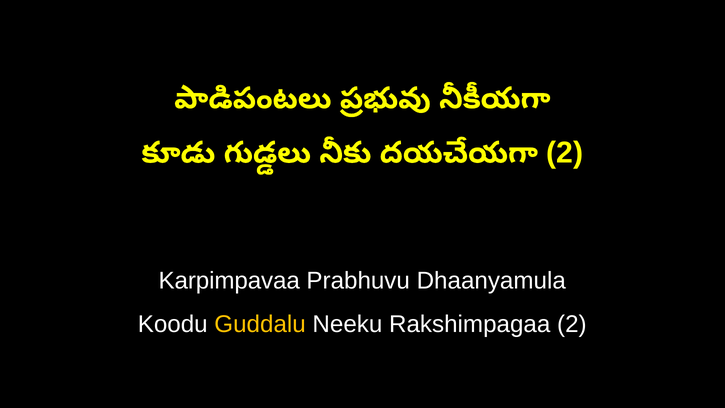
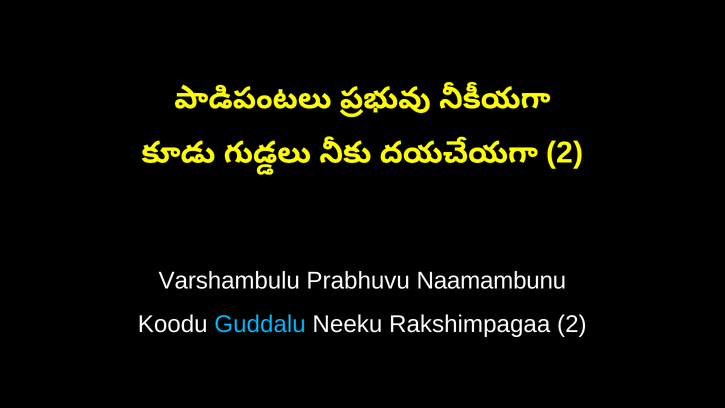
Karpimpavaa: Karpimpavaa -> Varshambulu
Dhaanyamula: Dhaanyamula -> Naamambunu
Guddalu colour: yellow -> light blue
